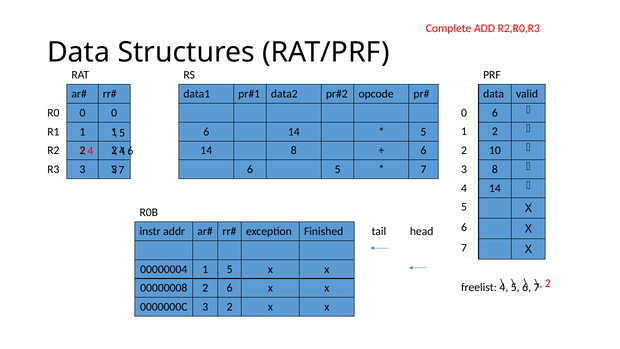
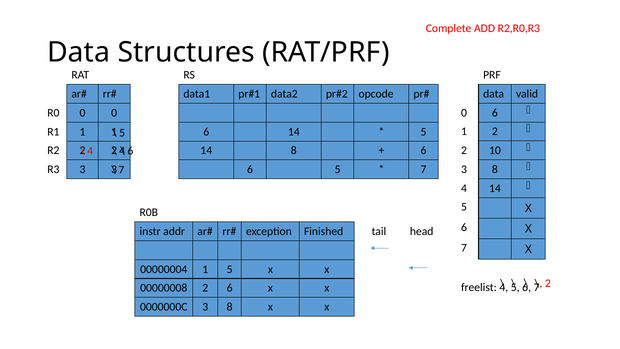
0000000C 3 2: 2 -> 8
